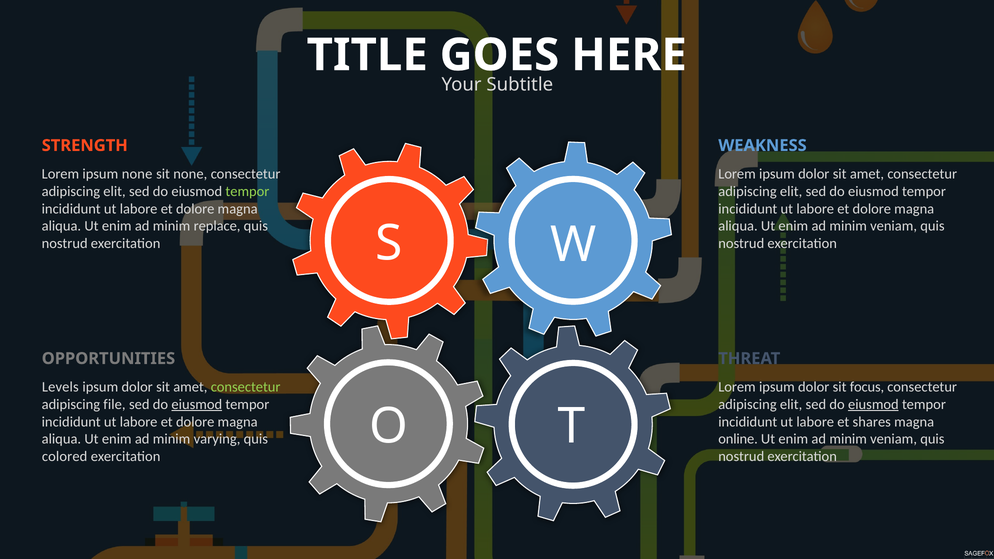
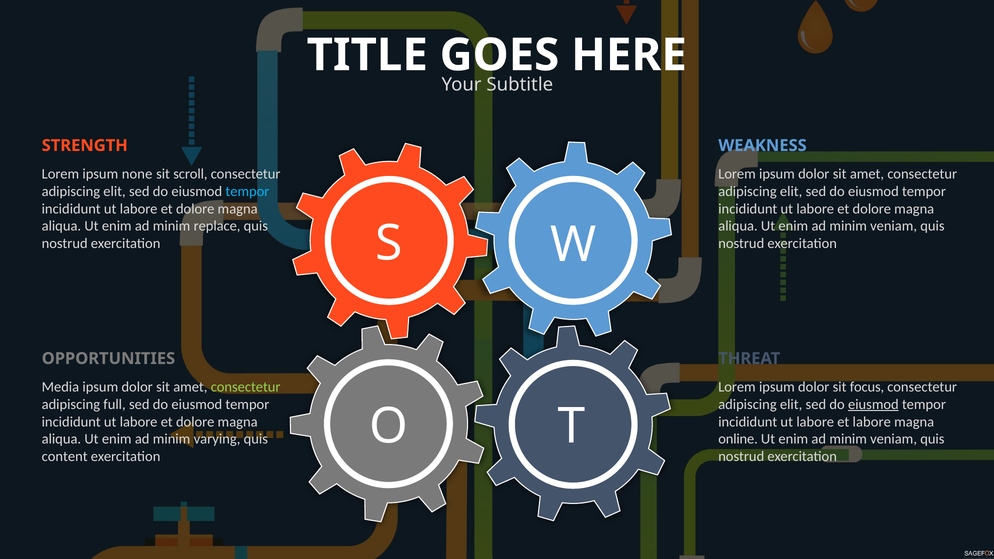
sit none: none -> scroll
tempor at (247, 191) colour: light green -> light blue
Levels: Levels -> Media
file: file -> full
eiusmod at (197, 404) underline: present -> none
et shares: shares -> labore
colored: colored -> content
